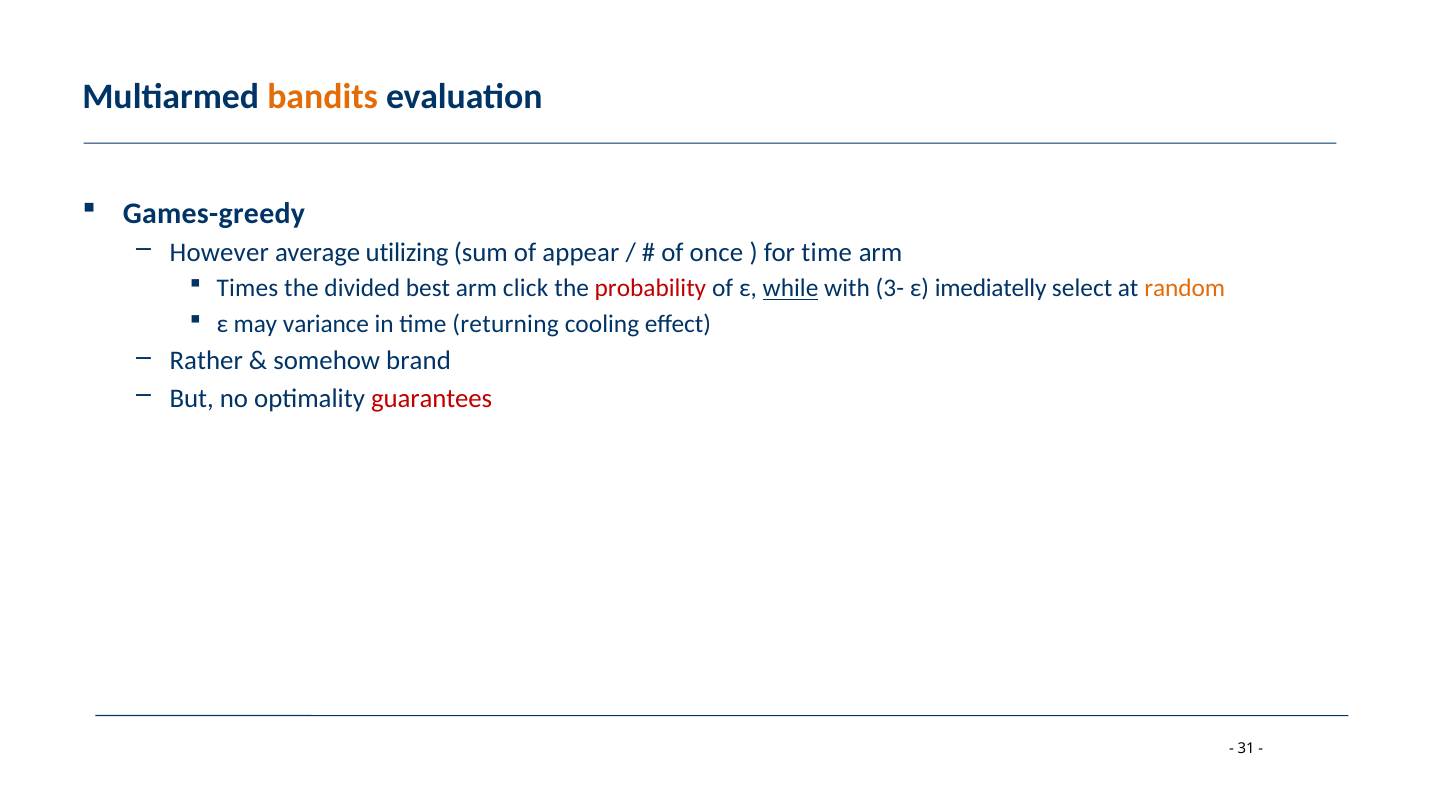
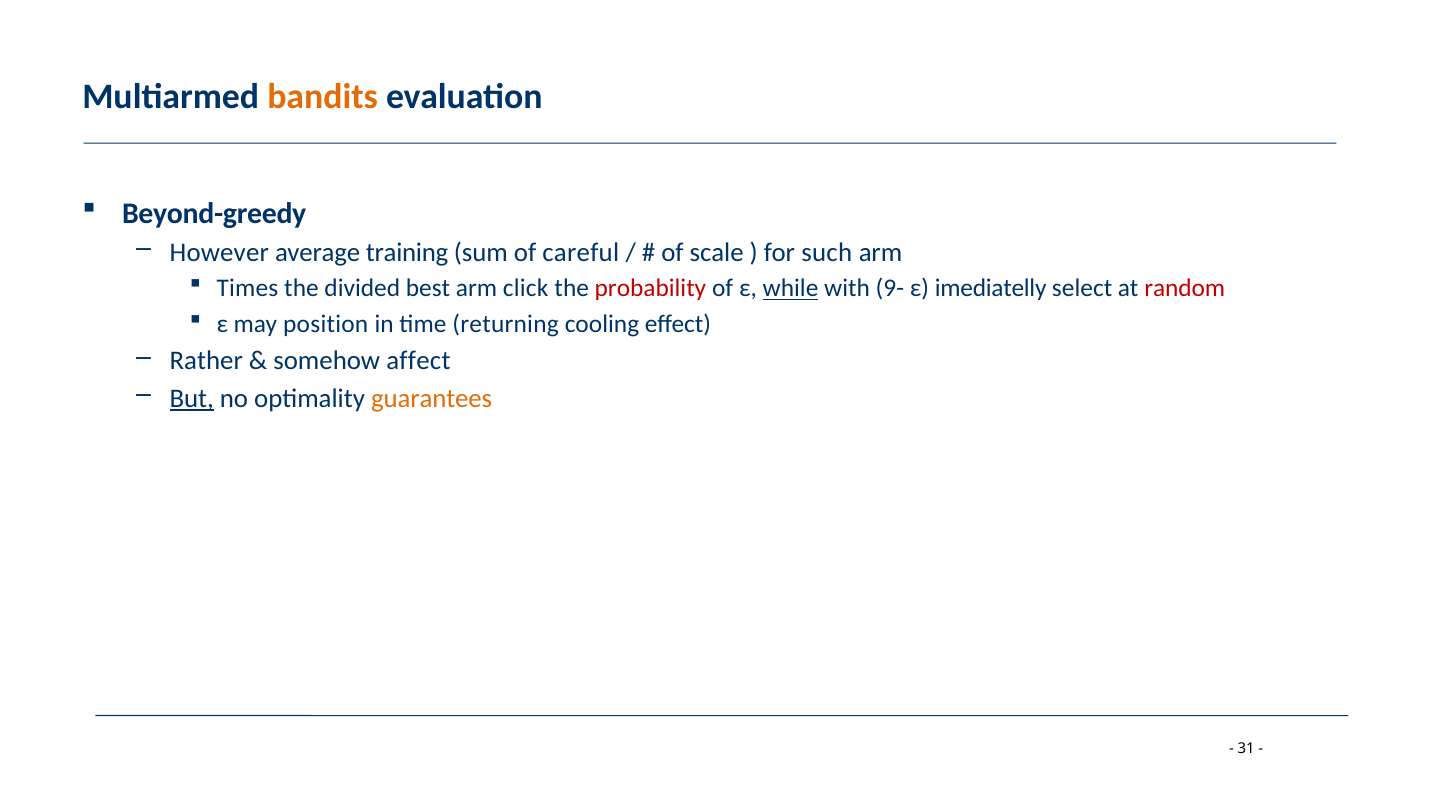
Games-greedy: Games-greedy -> Beyond-greedy
utilizing: utilizing -> training
appear: appear -> careful
once: once -> scale
for time: time -> such
3-: 3- -> 9-
random colour: orange -> red
variance: variance -> position
brand: brand -> affect
But underline: none -> present
guarantees colour: red -> orange
